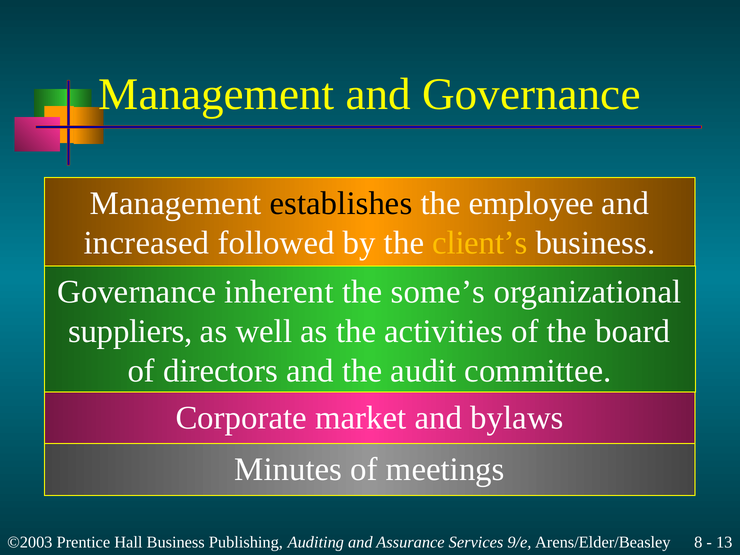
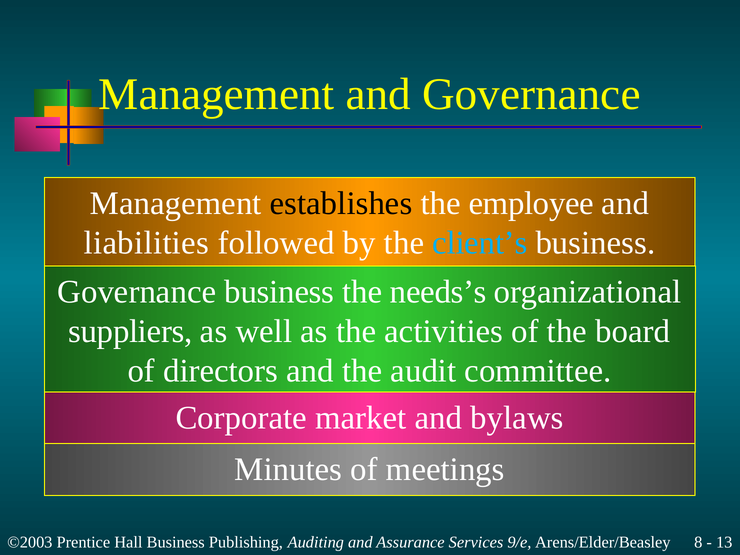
increased: increased -> liabilities
client’s colour: yellow -> light blue
Governance inherent: inherent -> business
some’s: some’s -> needs’s
